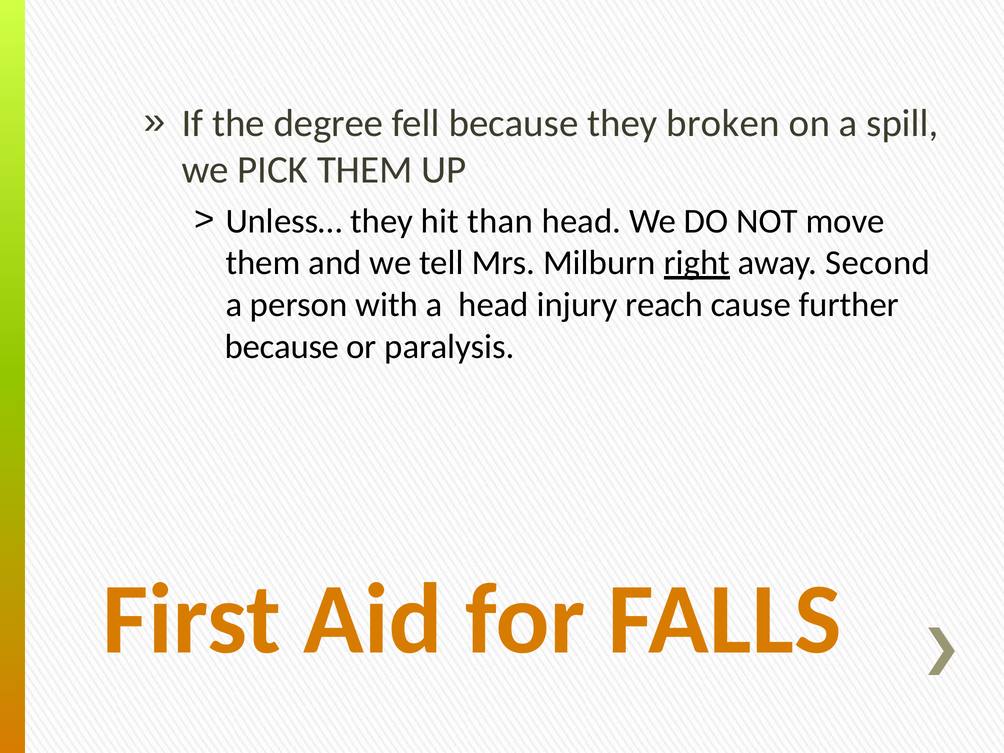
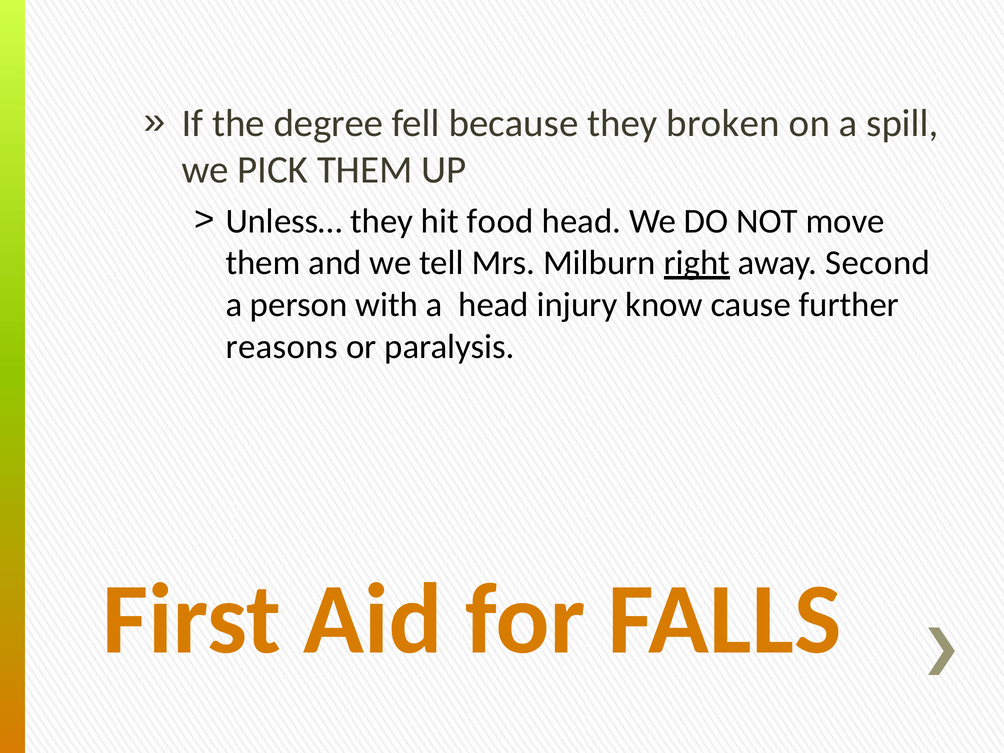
than: than -> food
reach: reach -> know
because at (282, 347): because -> reasons
